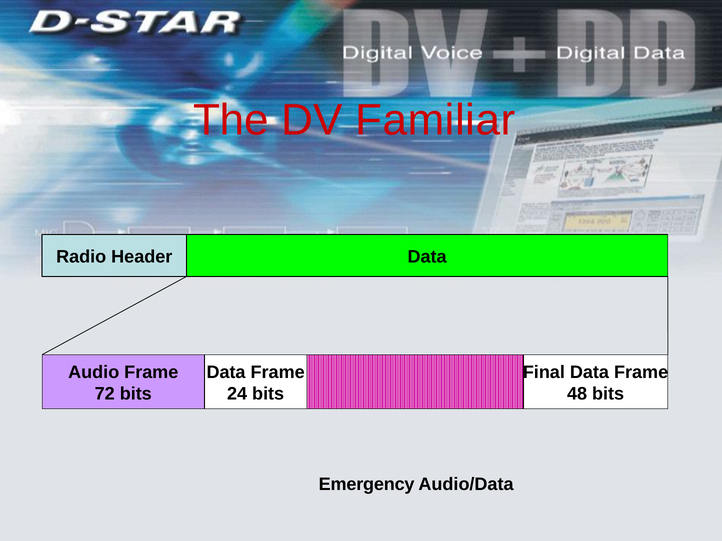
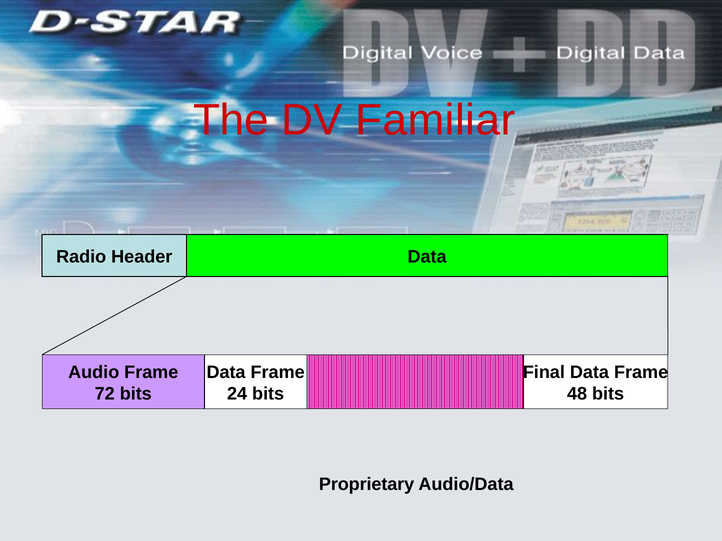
Emergency: Emergency -> Proprietary
